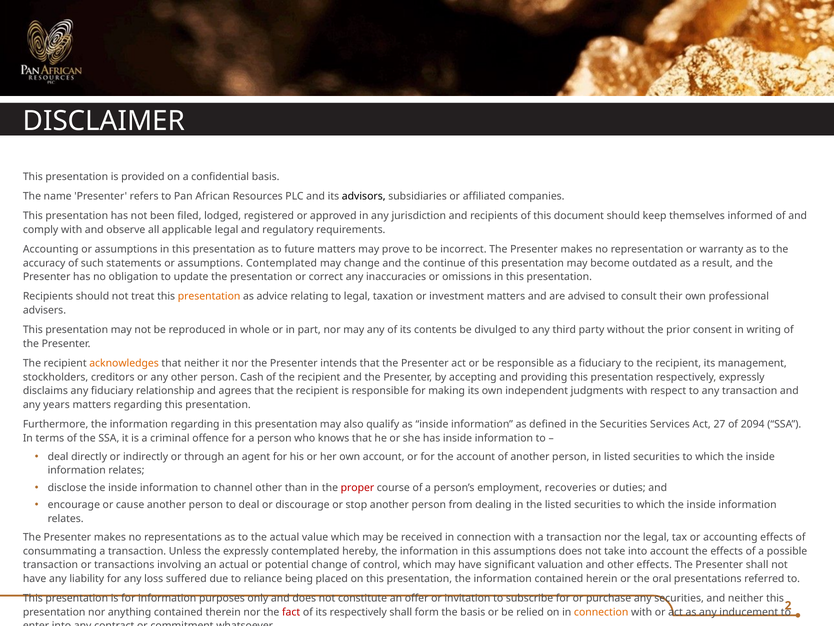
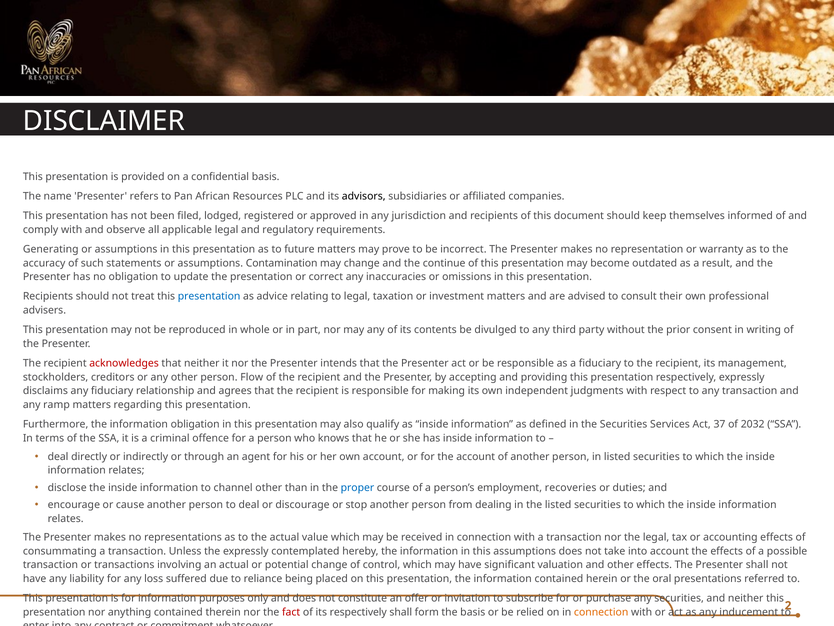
Accounting at (51, 249): Accounting -> Generating
assumptions Contemplated: Contemplated -> Contamination
presentation at (209, 296) colour: orange -> blue
acknowledges colour: orange -> red
Cash: Cash -> Flow
years: years -> ramp
information regarding: regarding -> obligation
27: 27 -> 37
2094: 2094 -> 2032
proper colour: red -> blue
